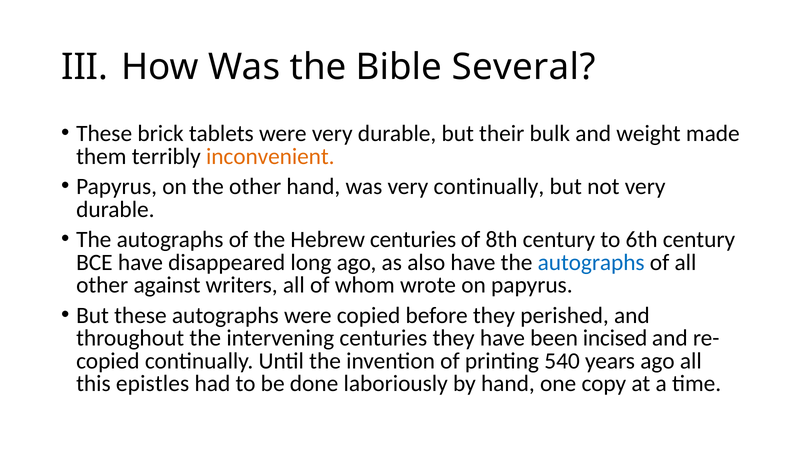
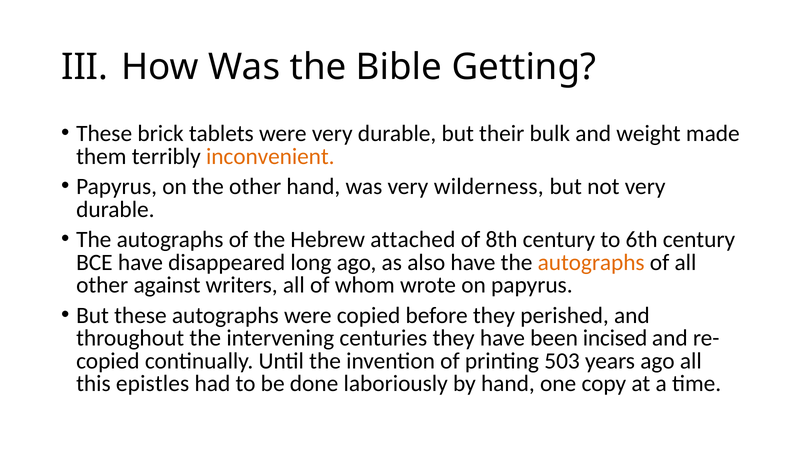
Several: Several -> Getting
very continually: continually -> wilderness
Hebrew centuries: centuries -> attached
autographs at (591, 262) colour: blue -> orange
540: 540 -> 503
